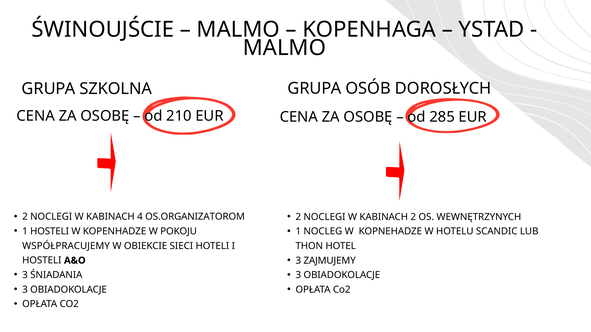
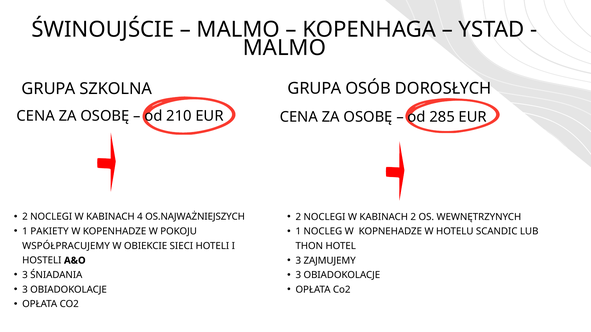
OS.ORGANIZATOROM: OS.ORGANIZATOROM -> OS.NAJWAŻNIEJSZYCH
1 HOSTELI: HOSTELI -> PAKIETY
